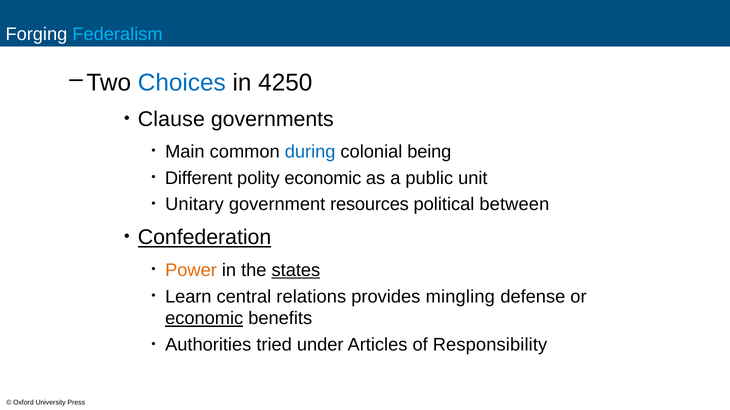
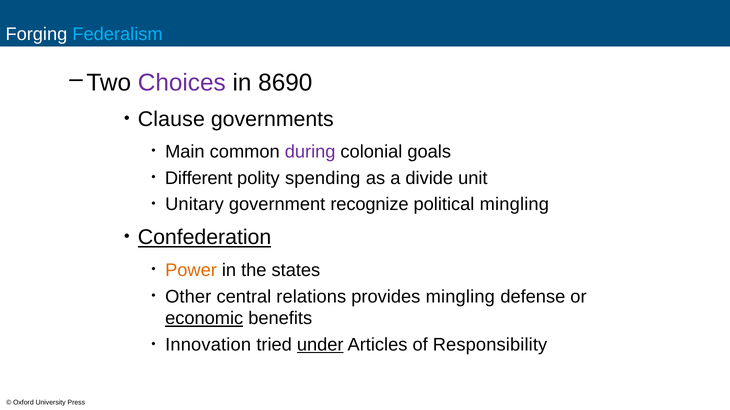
Choices colour: blue -> purple
4250: 4250 -> 8690
during colour: blue -> purple
being: being -> goals
polity economic: economic -> spending
public: public -> divide
resources: resources -> recognize
political between: between -> mingling
states underline: present -> none
Learn: Learn -> Other
Authorities: Authorities -> Innovation
under underline: none -> present
